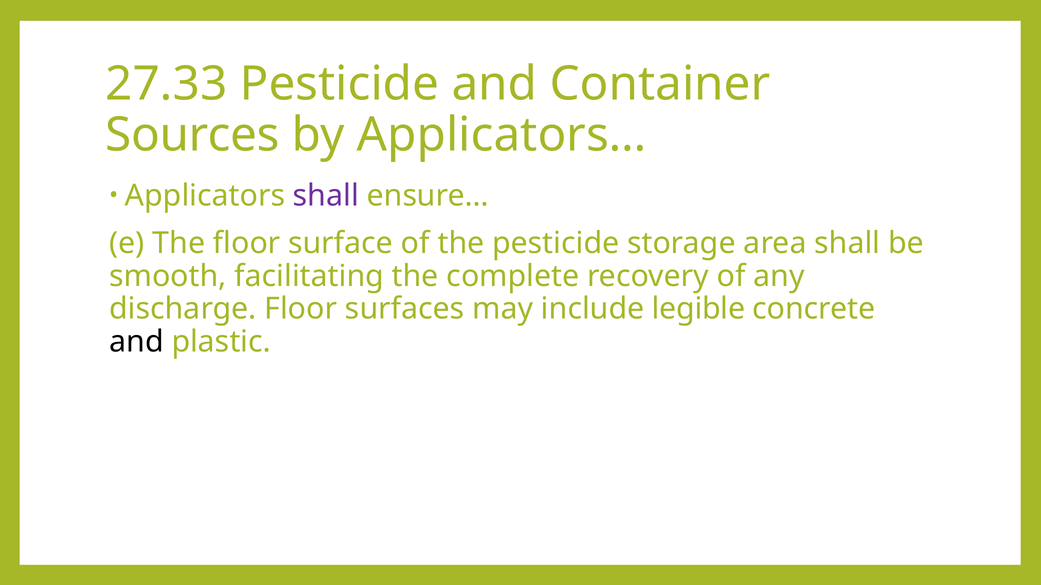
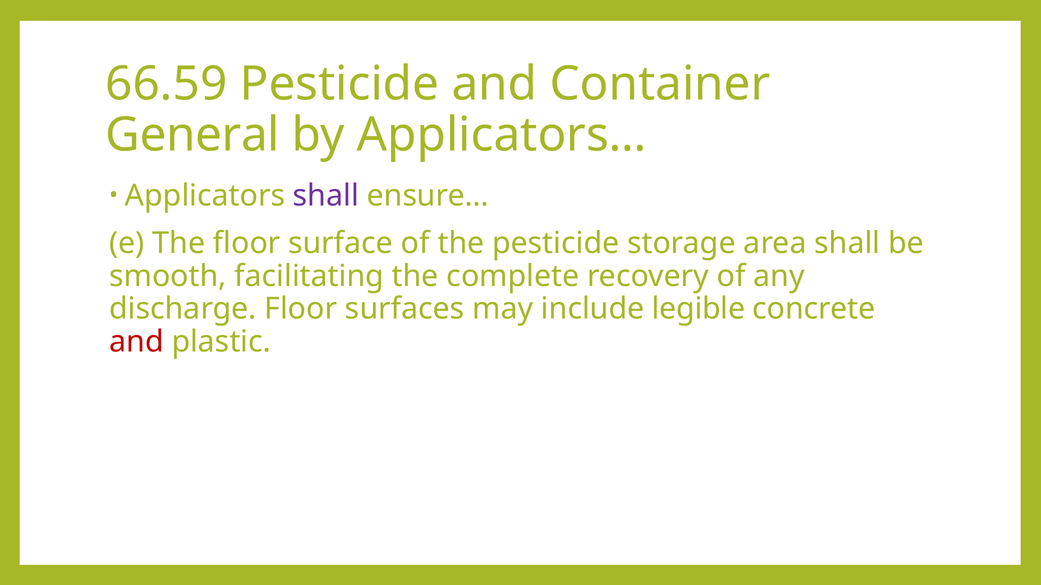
27.33: 27.33 -> 66.59
Sources: Sources -> General
and at (137, 342) colour: black -> red
